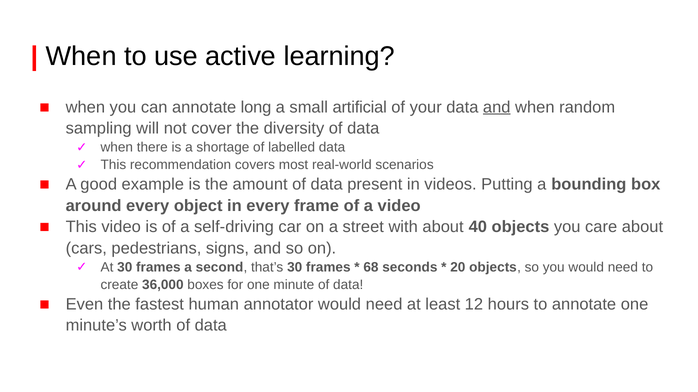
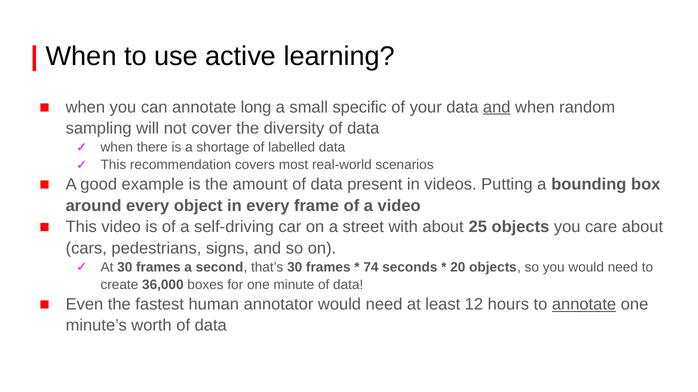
artificial: artificial -> specific
40: 40 -> 25
68: 68 -> 74
annotate at (584, 305) underline: none -> present
